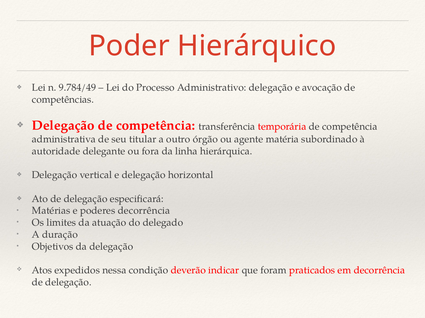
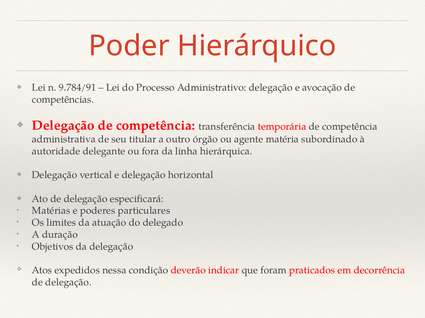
9.784/49: 9.784/49 -> 9.784/91
poderes decorrência: decorrência -> particulares
